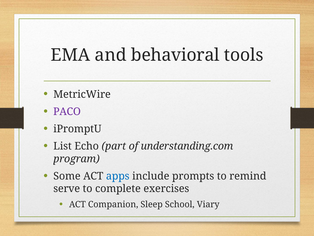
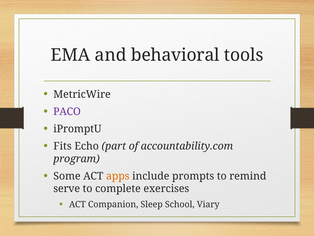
List: List -> Fits
understanding.com: understanding.com -> accountability.com
apps colour: blue -> orange
